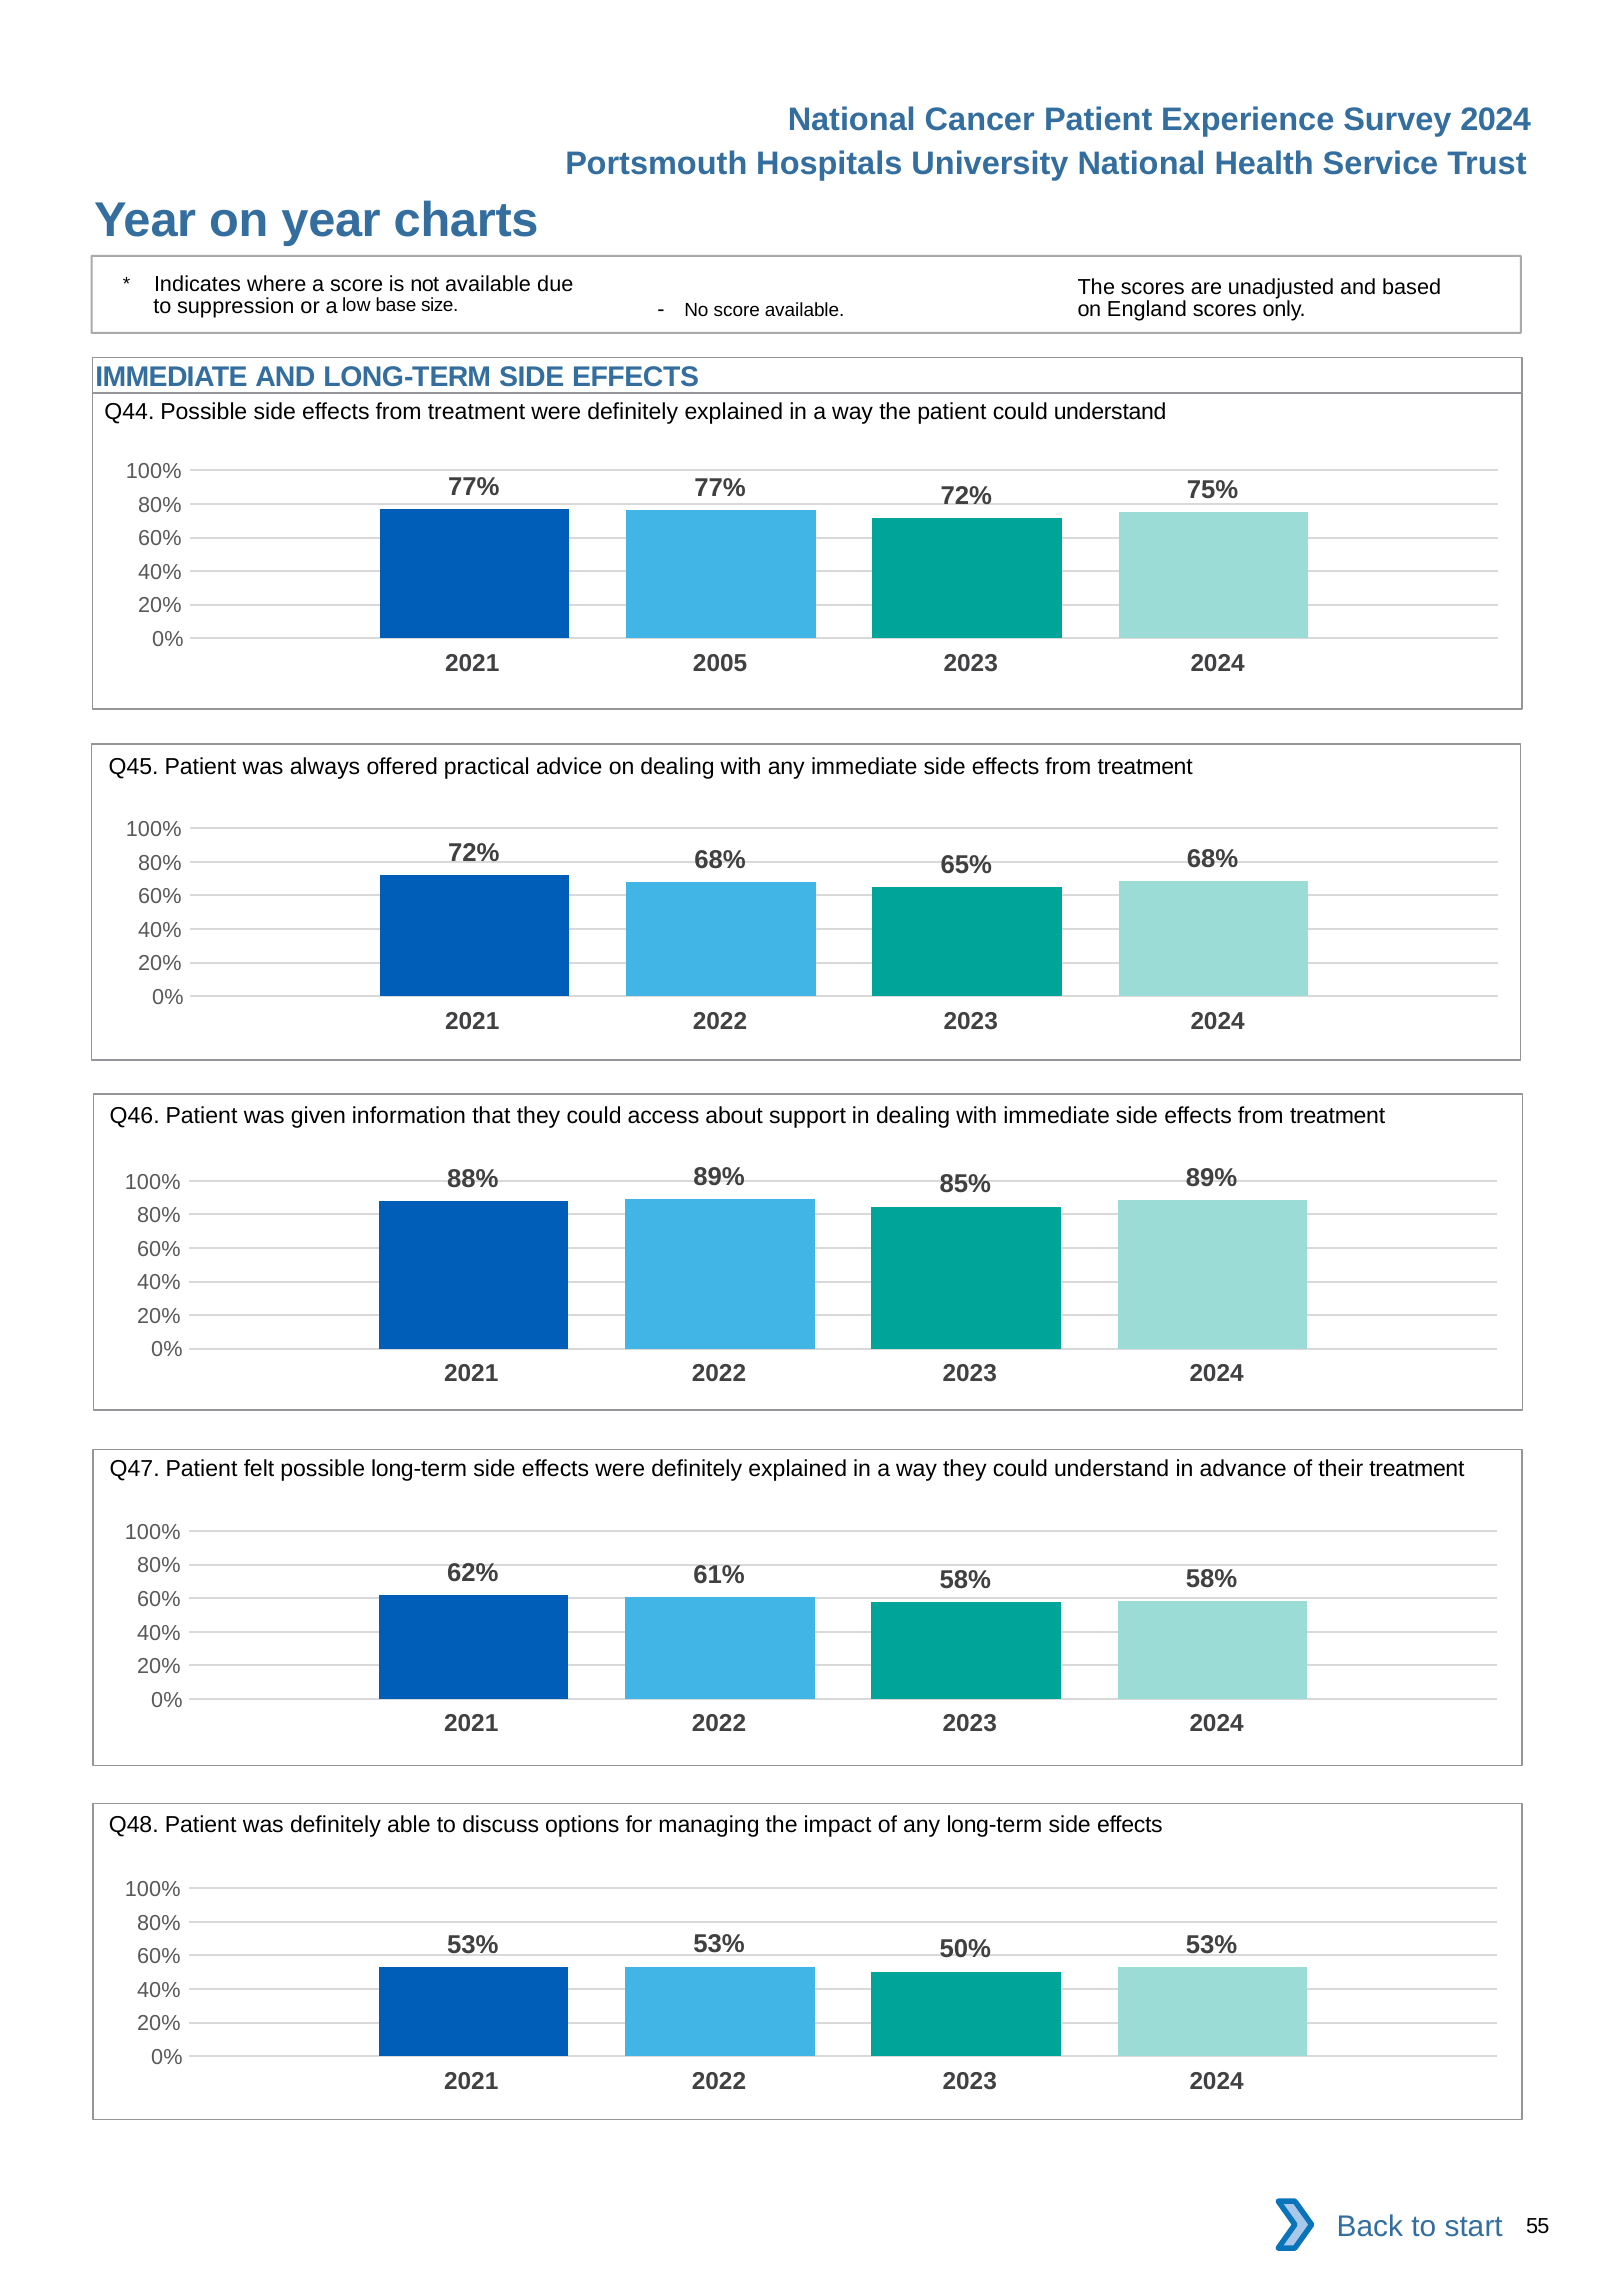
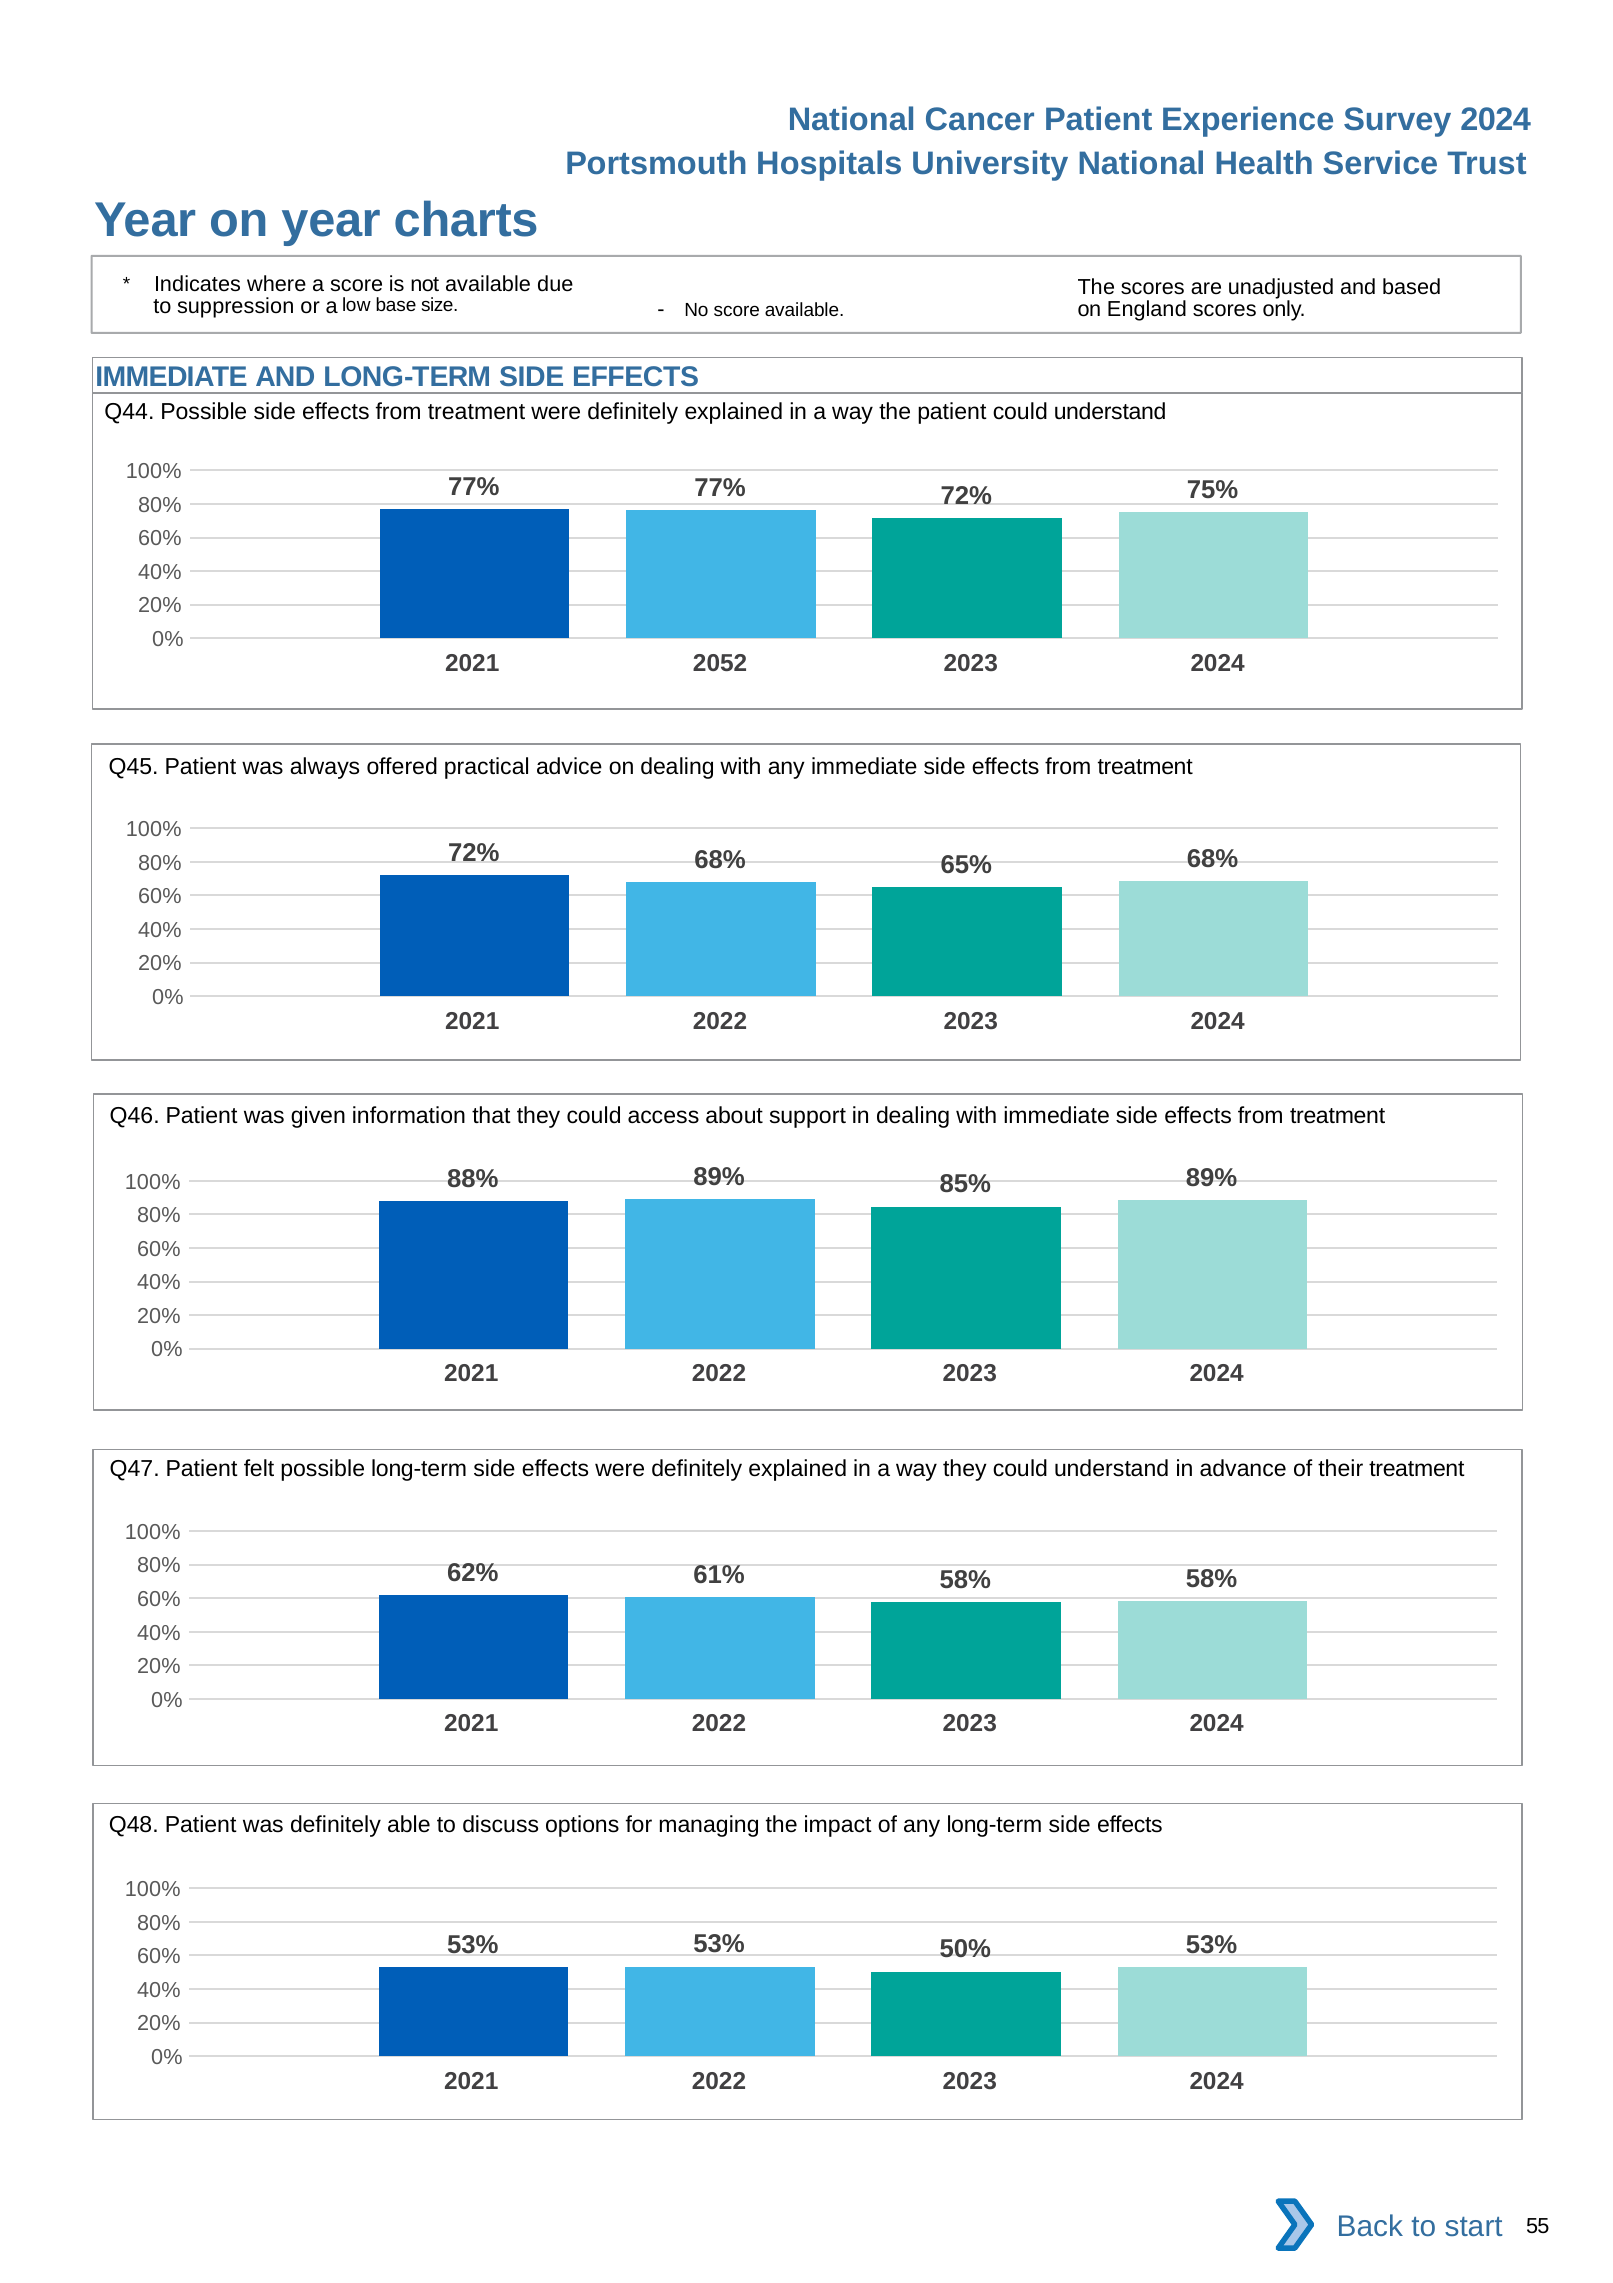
2005: 2005 -> 2052
